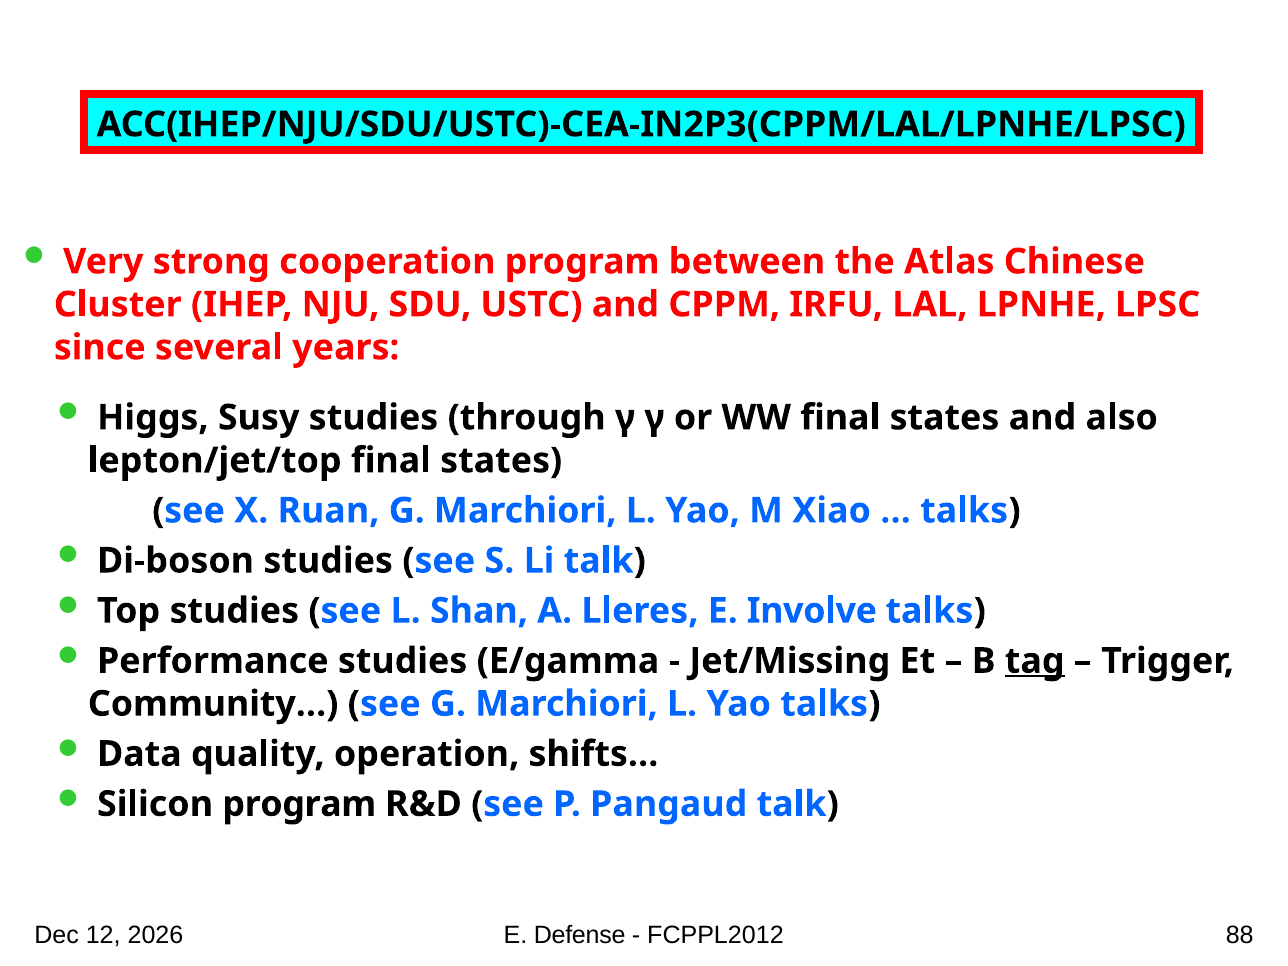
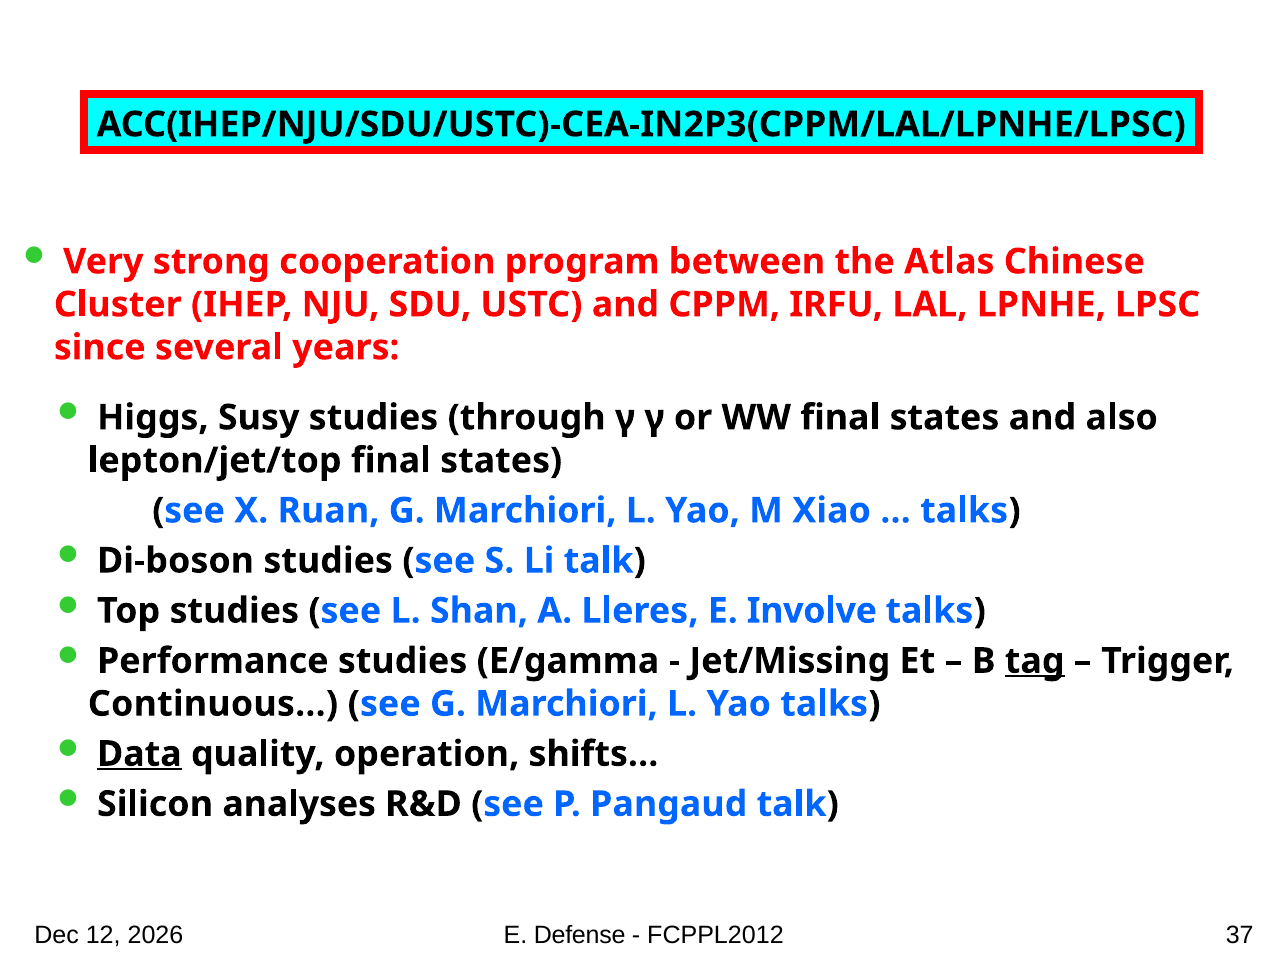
Community…: Community… -> Continuous…
Data underline: none -> present
Silicon program: program -> analyses
88: 88 -> 37
